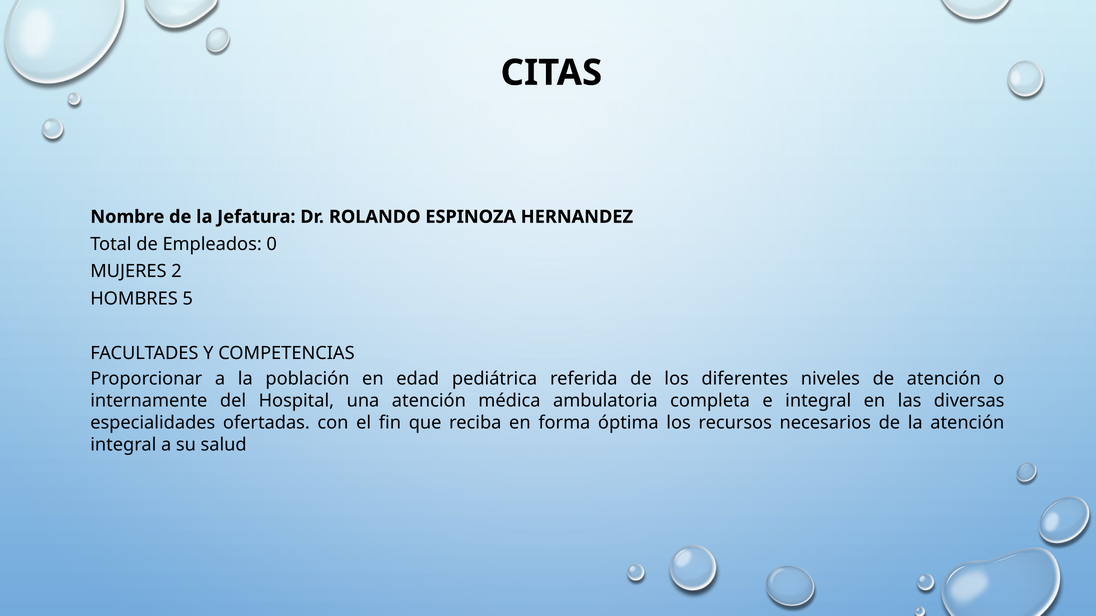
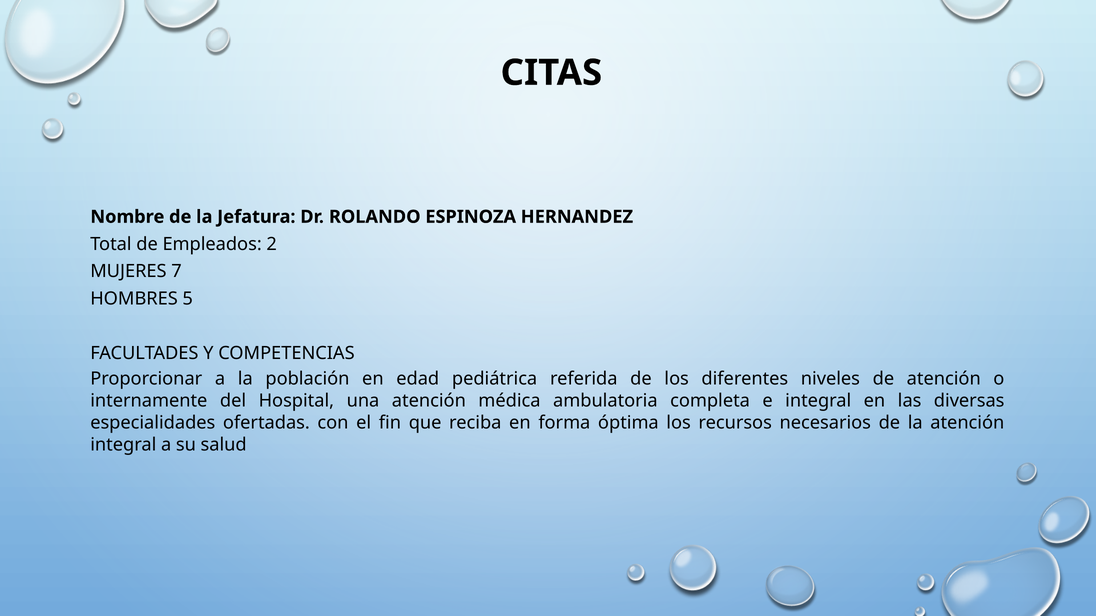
0: 0 -> 2
2: 2 -> 7
